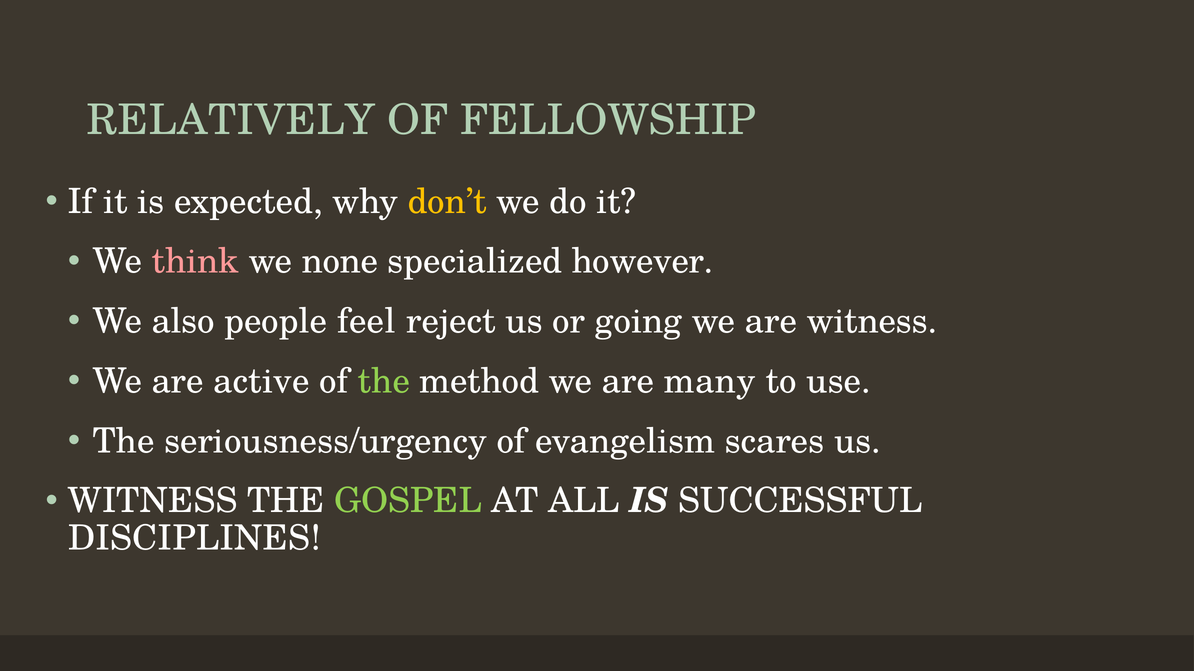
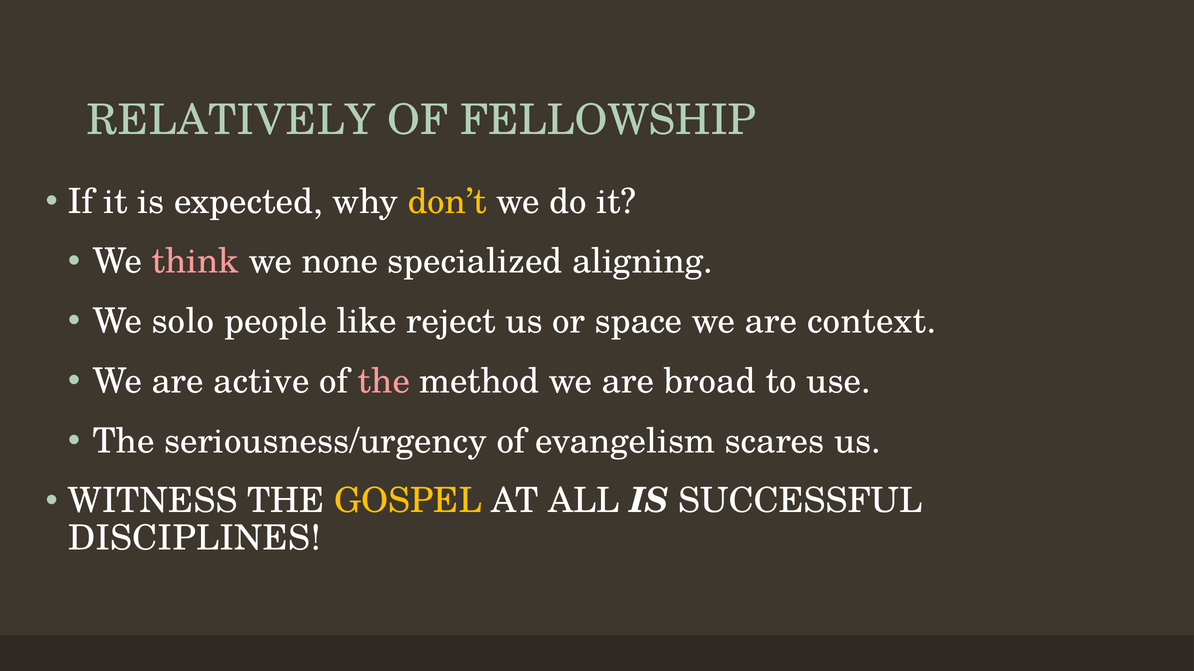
however: however -> aligning
also: also -> solo
feel: feel -> like
going: going -> space
are witness: witness -> context
the at (384, 382) colour: light green -> pink
many: many -> broad
GOSPEL colour: light green -> yellow
